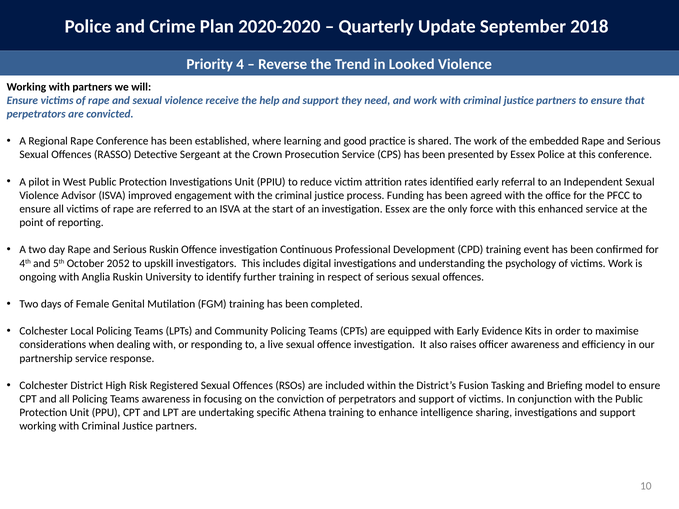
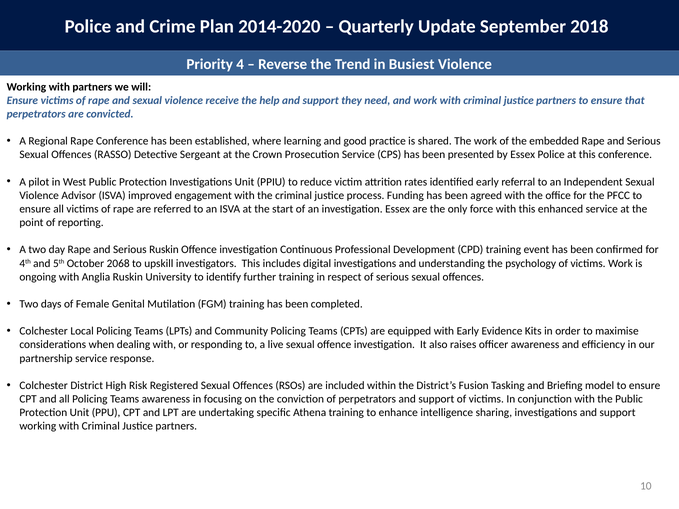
2020-2020: 2020-2020 -> 2014-2020
Looked: Looked -> Busiest
2052: 2052 -> 2068
